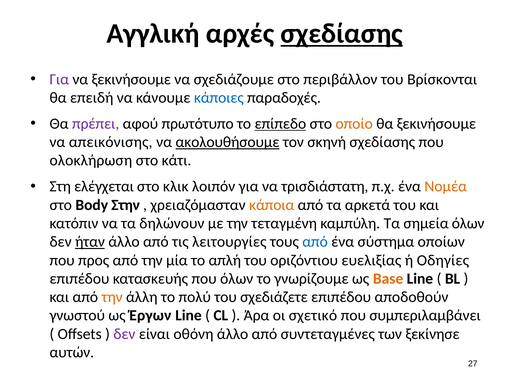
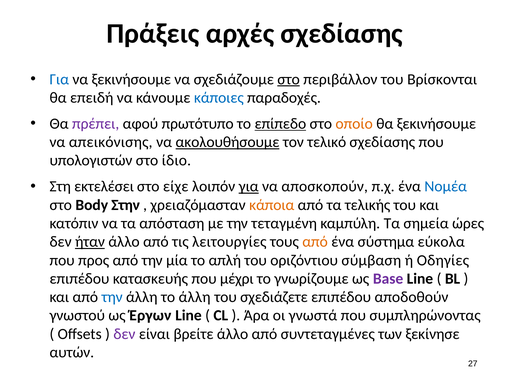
Αγγλική: Αγγλική -> Πράξεις
σχεδίασης at (342, 34) underline: present -> none
Για at (59, 79) colour: purple -> blue
στο at (289, 79) underline: none -> present
σκηνή: σκηνή -> τελικό
ολοκλήρωση: ολοκλήρωση -> υπολογιστών
κάτι: κάτι -> ίδιο
ελέγχεται: ελέγχεται -> εκτελέσει
κλικ: κλικ -> είχε
για at (249, 187) underline: none -> present
τρισδιάστατη: τρισδιάστατη -> αποσκοπούν
Νομέα colour: orange -> blue
αρκετά: αρκετά -> τελικής
δηλώνουν: δηλώνουν -> απόσταση
σημεία όλων: όλων -> ώρες
από at (315, 242) colour: blue -> orange
οποίων: οποίων -> εύκολα
ευελιξίας: ευελιξίας -> σύμβαση
που όλων: όλων -> μέχρι
Base colour: orange -> purple
την at (112, 297) colour: orange -> blue
το πολύ: πολύ -> άλλη
σχετικό: σχετικό -> γνωστά
συμπεριλαμβάνει: συμπεριλαμβάνει -> συμπληρώνοντας
οθόνη: οθόνη -> βρείτε
